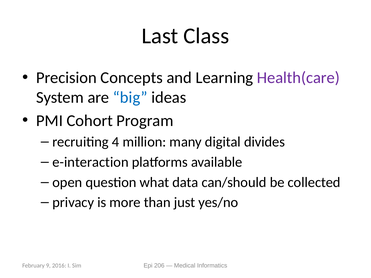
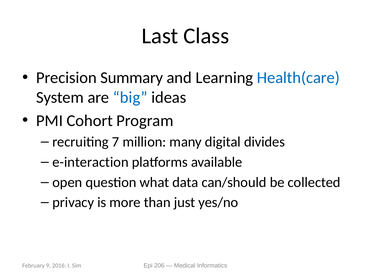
Concepts: Concepts -> Summary
Health(care colour: purple -> blue
4: 4 -> 7
